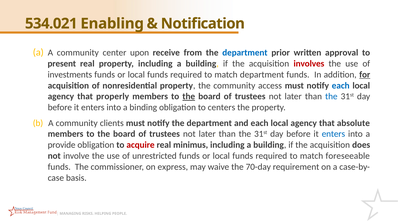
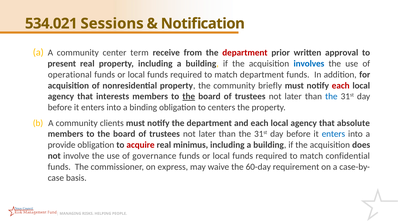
Enabling: Enabling -> Sessions
upon: upon -> term
department at (245, 53) colour: blue -> red
involves colour: red -> blue
investments: investments -> operational
for underline: present -> none
access: access -> briefly
each at (341, 85) colour: blue -> red
properly: properly -> interests
unrestricted: unrestricted -> governance
foreseeable: foreseeable -> confidential
70-day: 70-day -> 60-day
